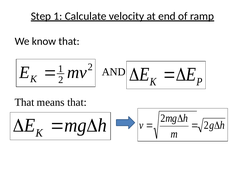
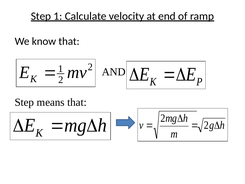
That at (24, 102): That -> Step
